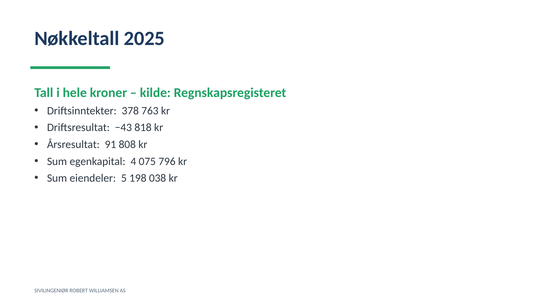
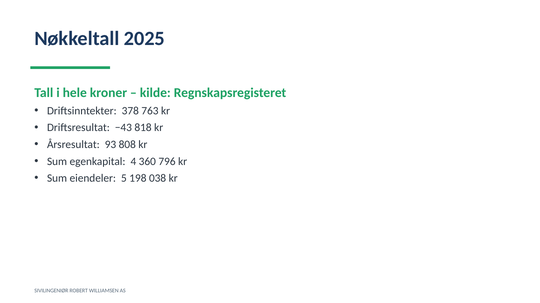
91: 91 -> 93
075: 075 -> 360
